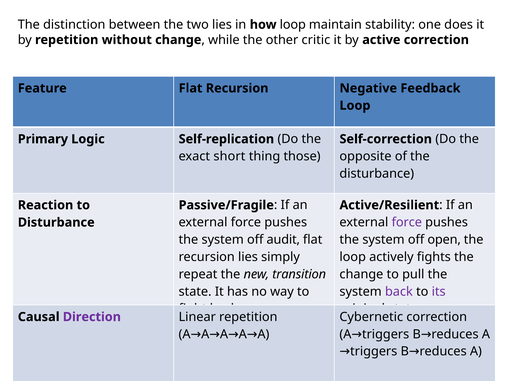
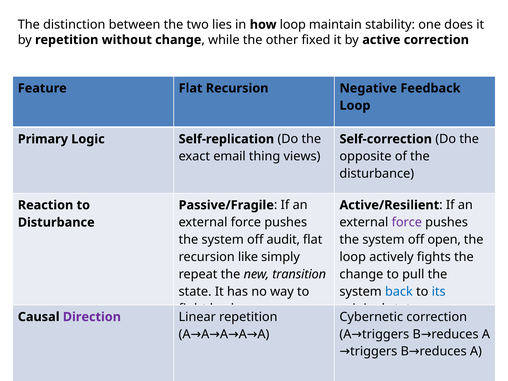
critic: critic -> fixed
short: short -> email
those: those -> views
recursion lies: lies -> like
back at (399, 292) colour: purple -> blue
its colour: purple -> blue
